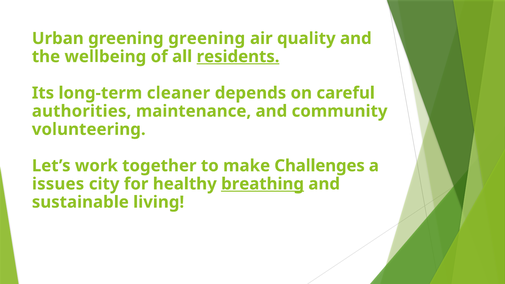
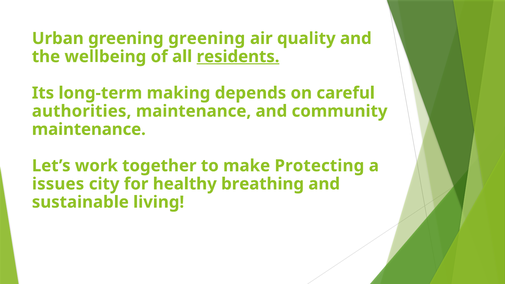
cleaner: cleaner -> making
volunteering at (89, 129): volunteering -> maintenance
Challenges: Challenges -> Protecting
breathing underline: present -> none
